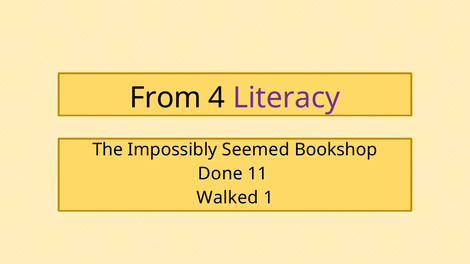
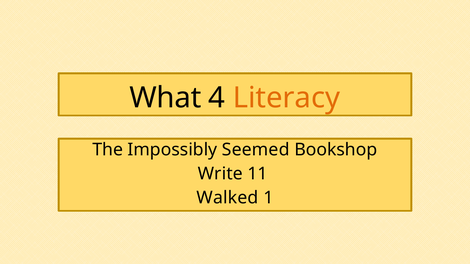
From: From -> What
Literacy colour: purple -> orange
Done: Done -> Write
